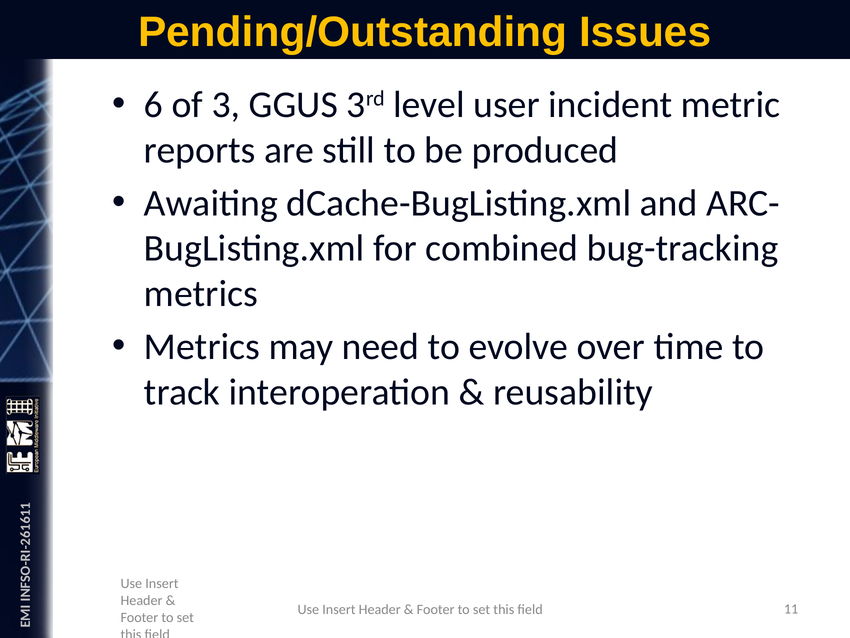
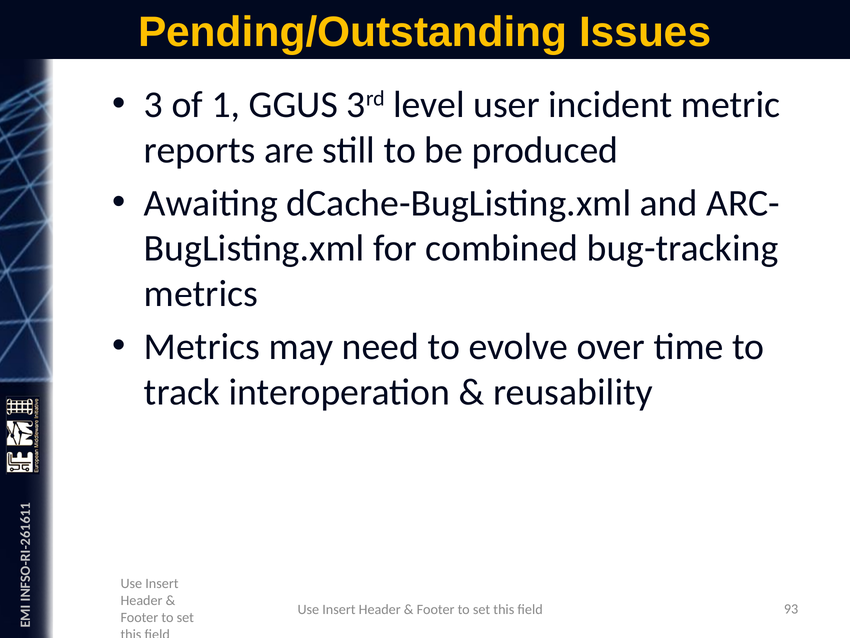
6 at (153, 105): 6 -> 3
of 3: 3 -> 1
11: 11 -> 93
